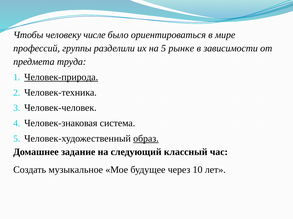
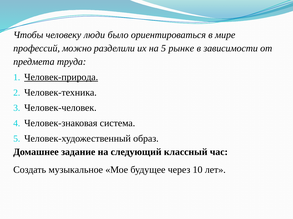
числе: числе -> люди
группы: группы -> можно
образ underline: present -> none
